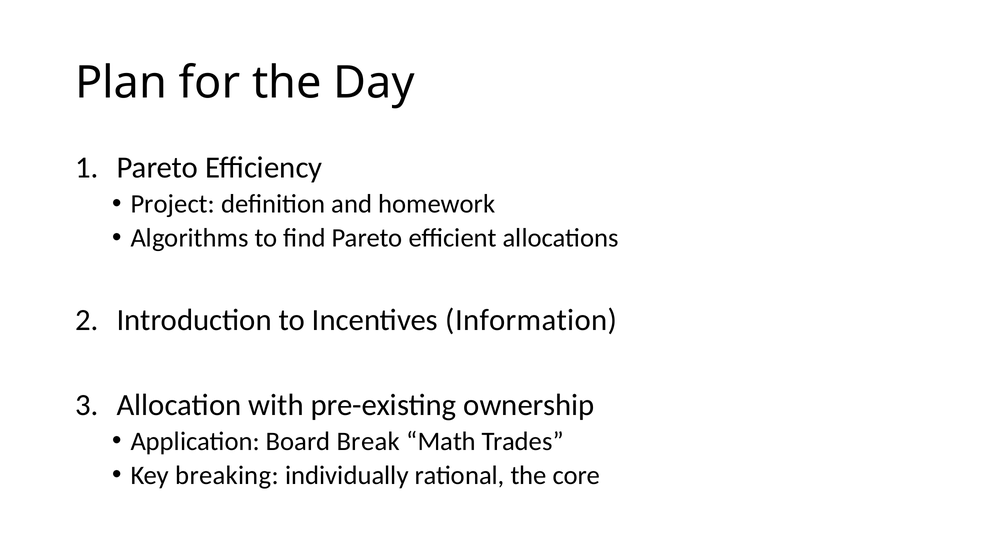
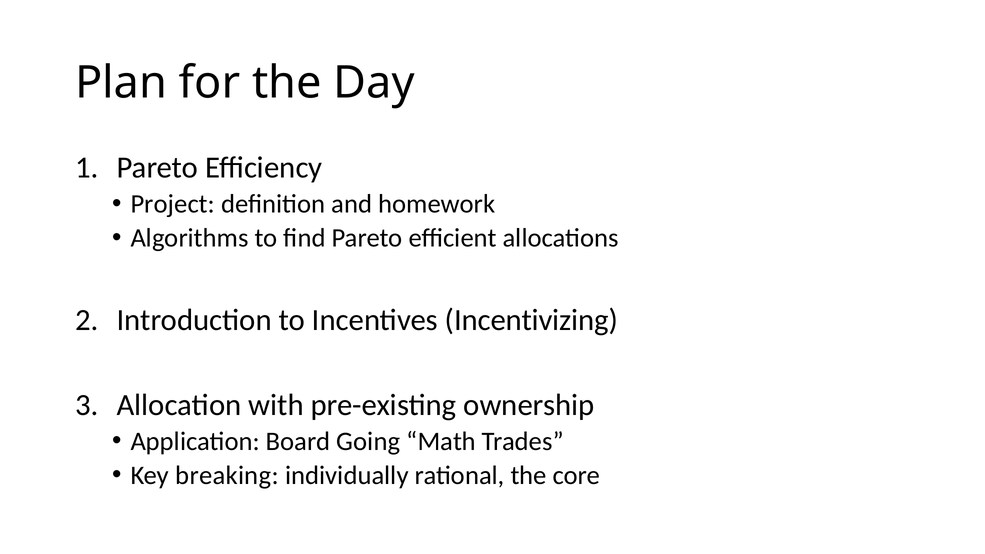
Information: Information -> Incentivizing
Break: Break -> Going
